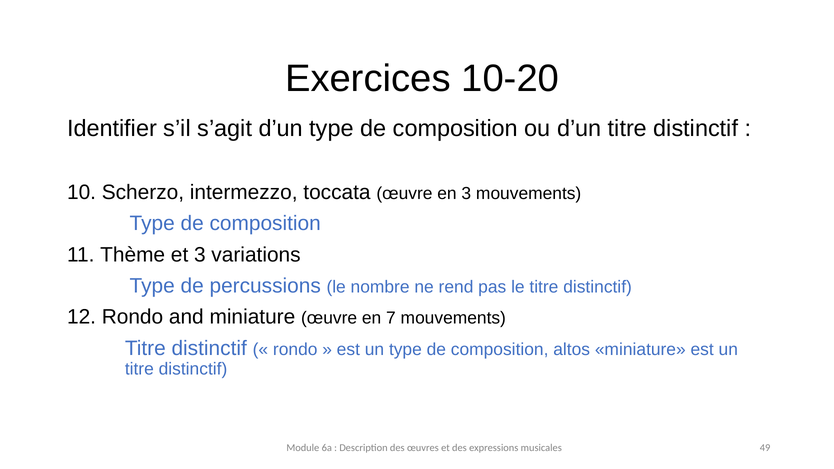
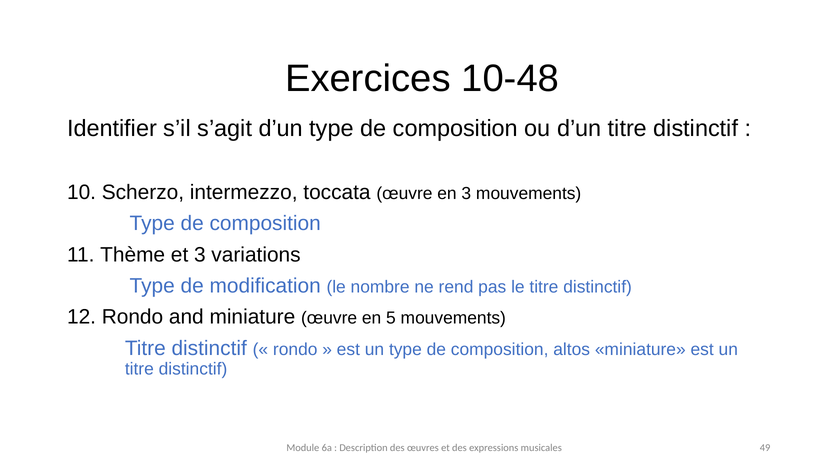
10-20: 10-20 -> 10-48
percussions: percussions -> modification
7: 7 -> 5
